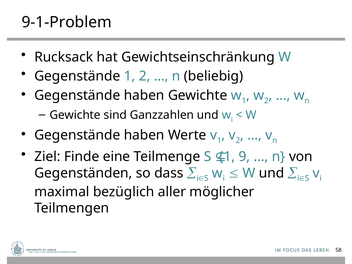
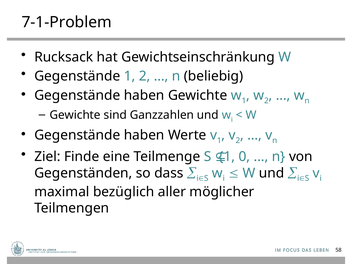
9-1-Problem: 9-1-Problem -> 7-1-Problem
9: 9 -> 0
